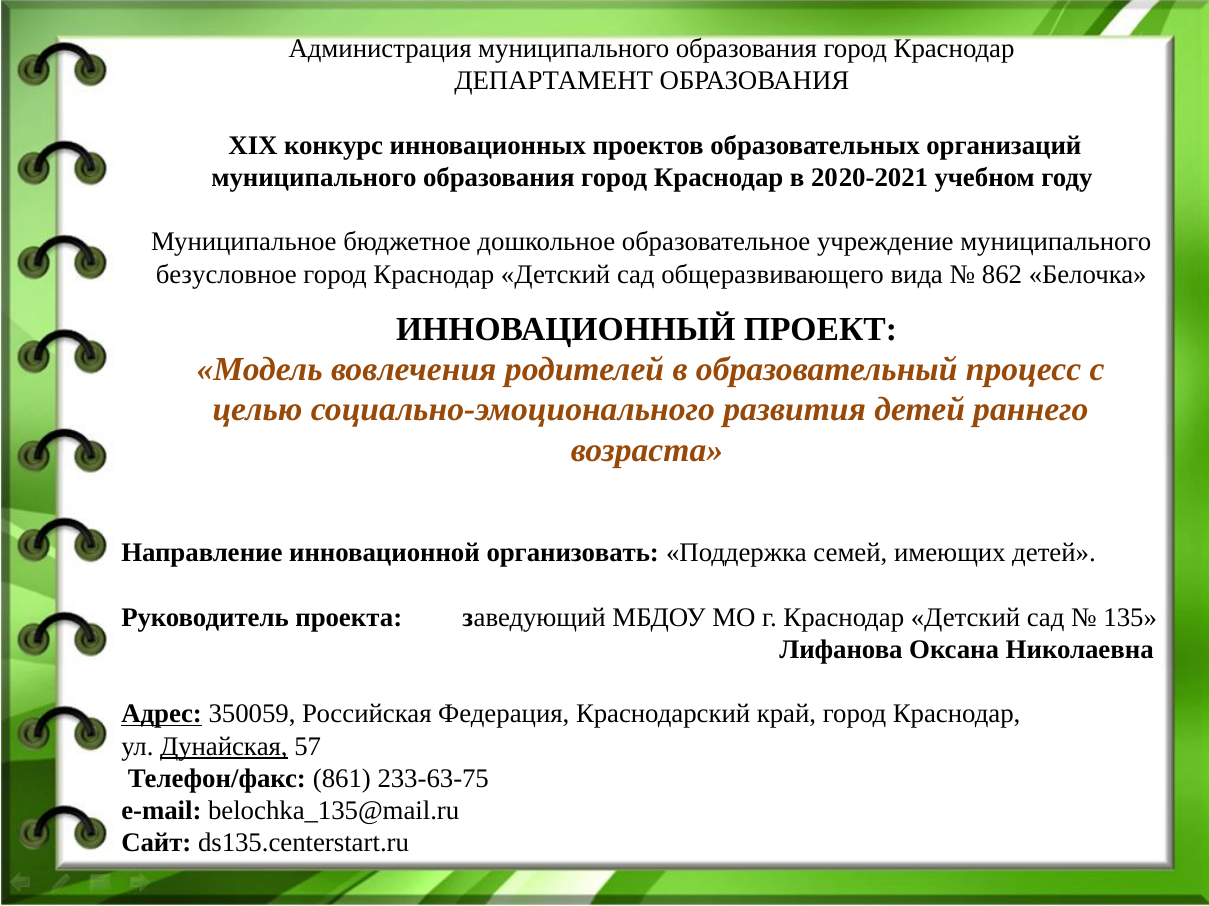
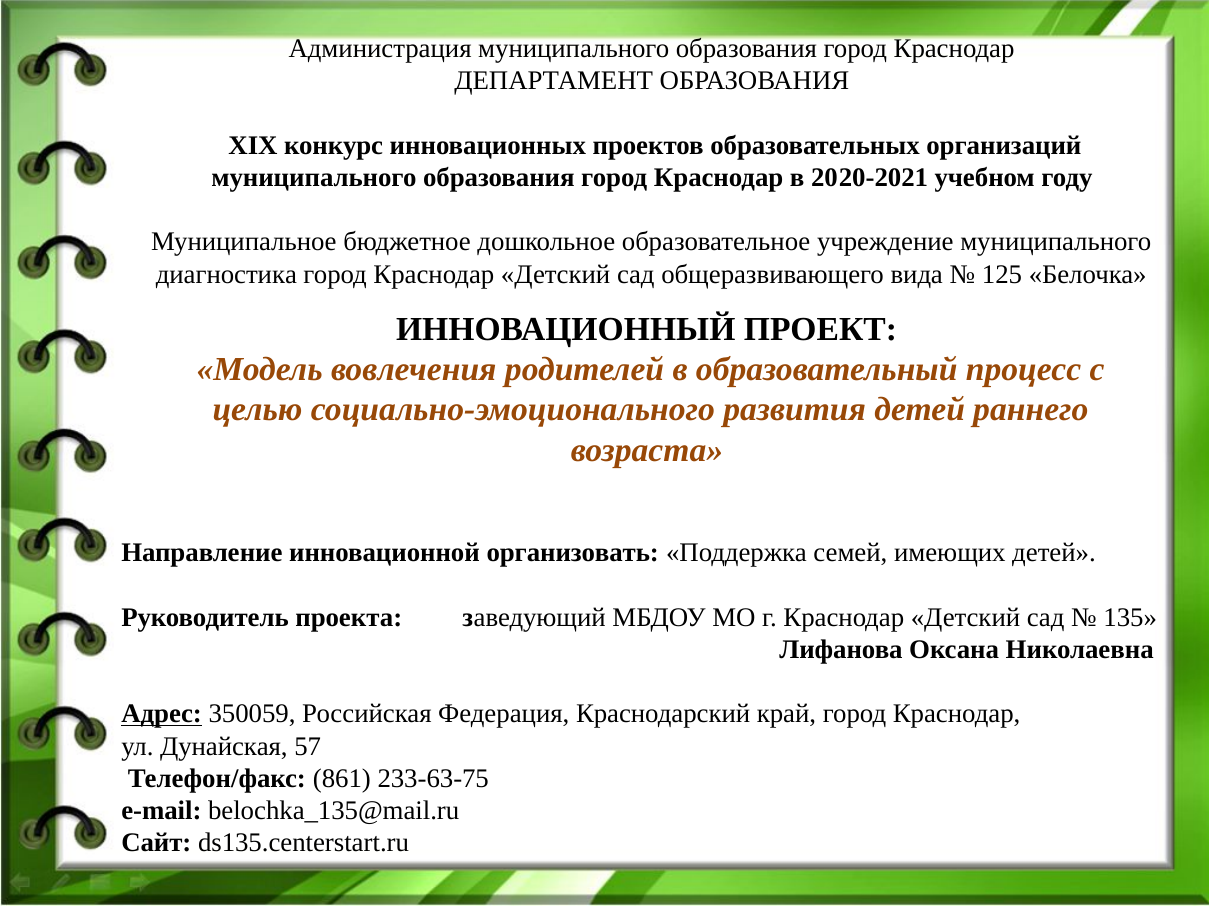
безусловное: безусловное -> диагностика
862: 862 -> 125
Дунайская underline: present -> none
